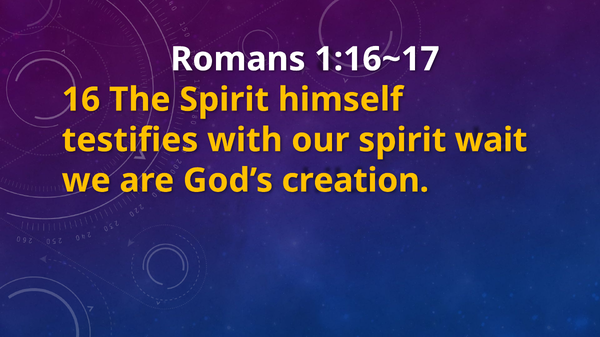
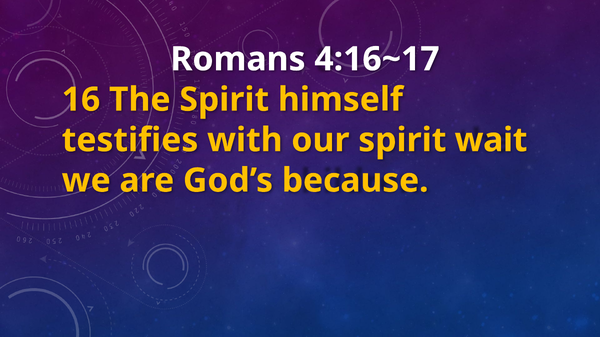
1:16~17: 1:16~17 -> 4:16~17
creation: creation -> because
